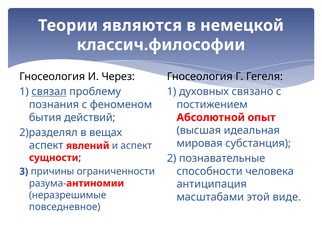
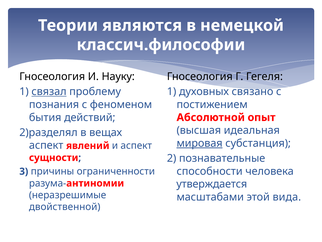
Через: Через -> Науку
мировая underline: none -> present
антиципация: антиципация -> утверждается
виде: виде -> вида
повседневное: повседневное -> двойственной
